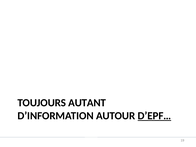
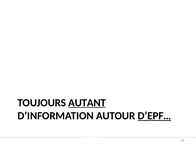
AUTANT underline: none -> present
